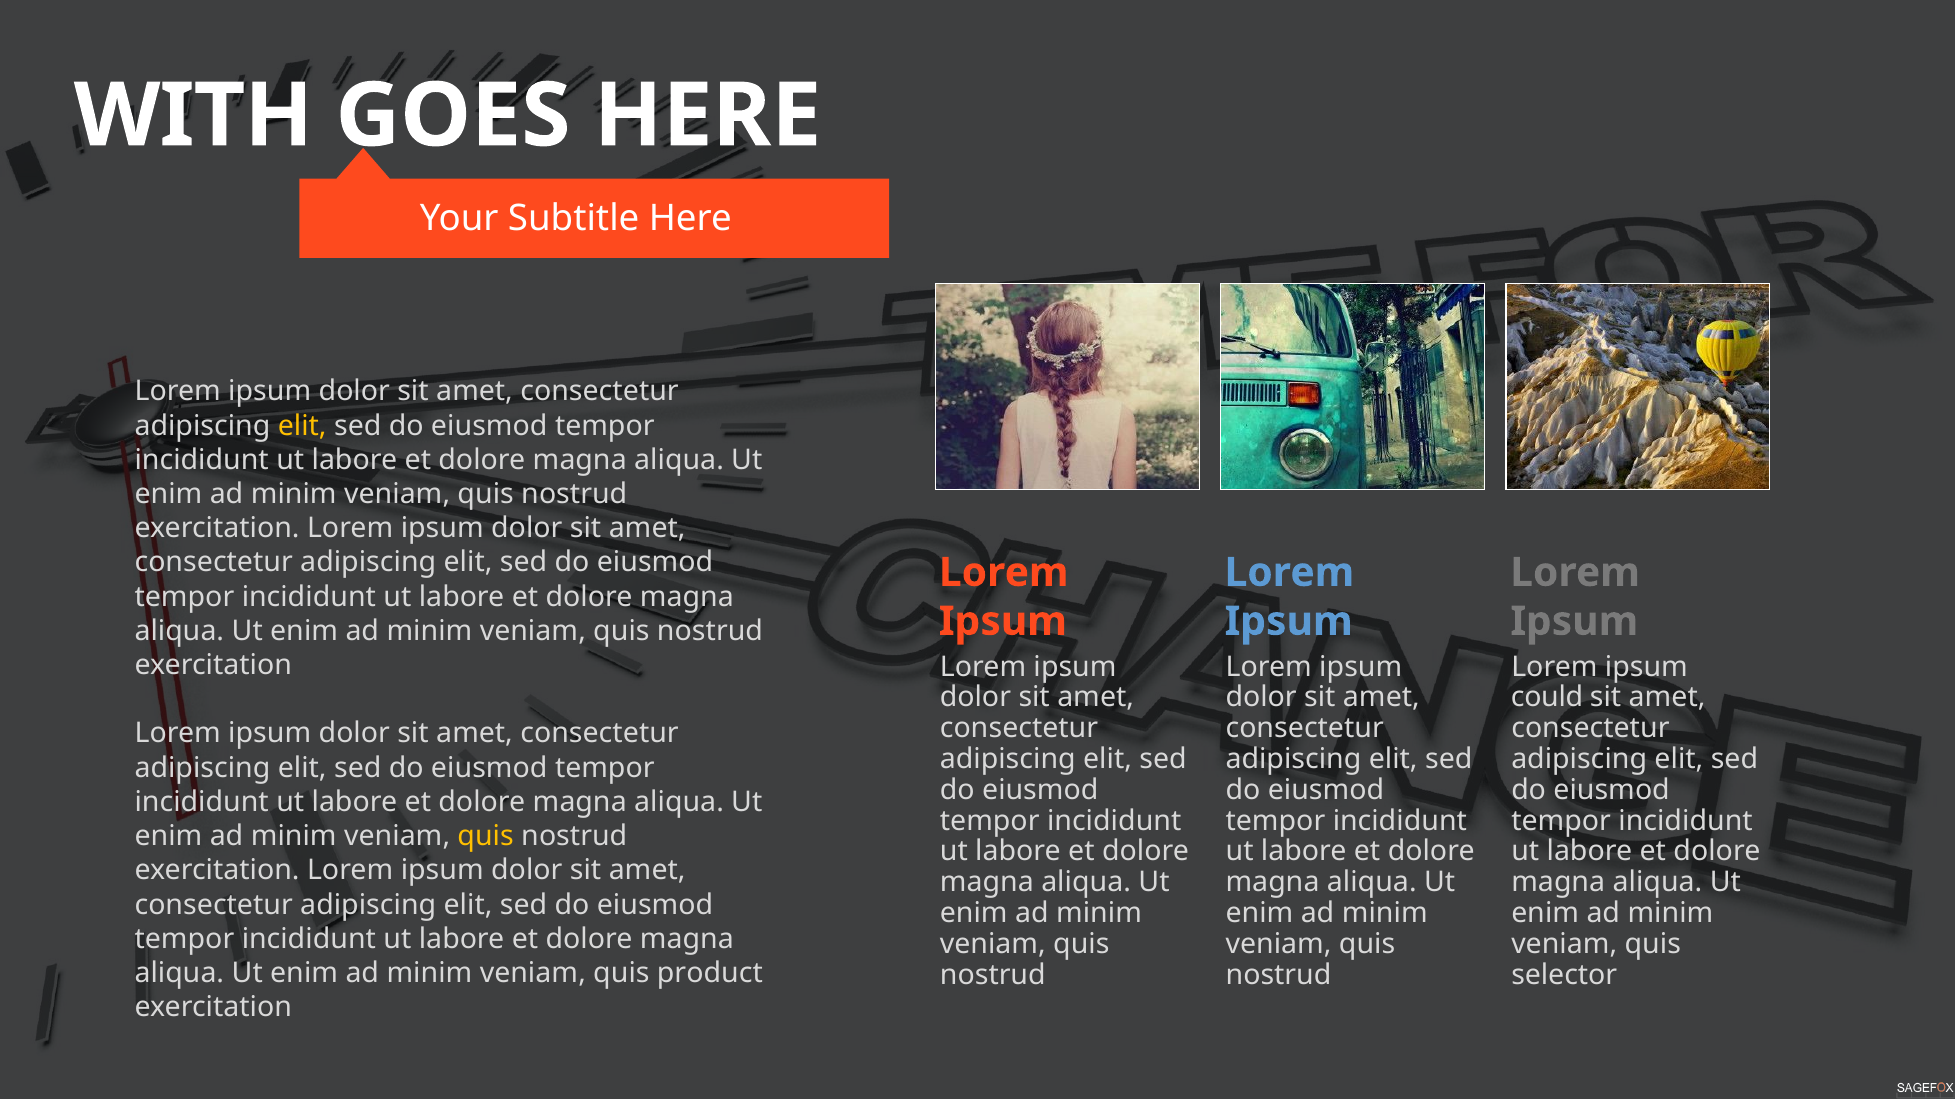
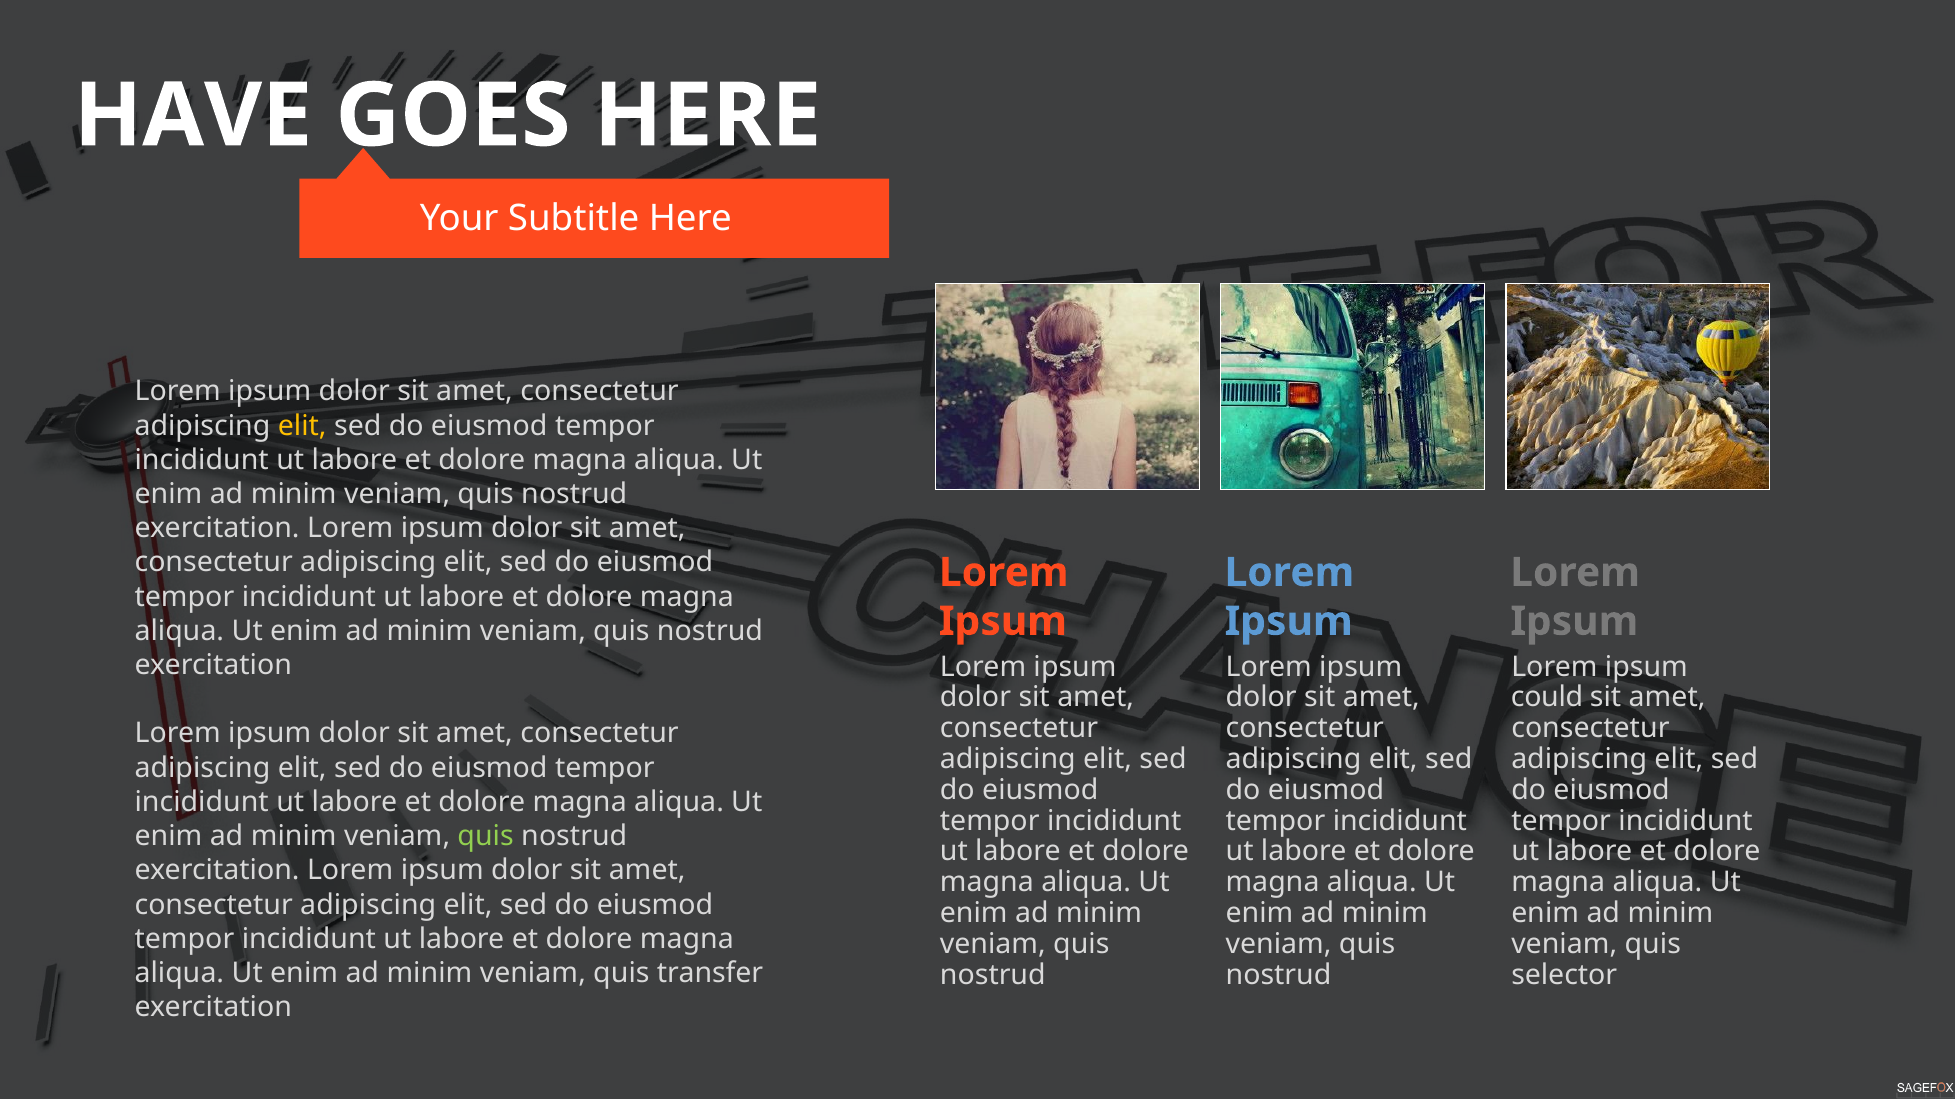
WITH: WITH -> HAVE
quis at (486, 837) colour: yellow -> light green
product: product -> transfer
